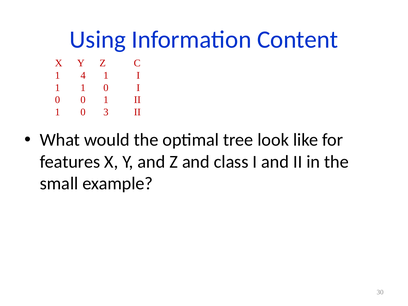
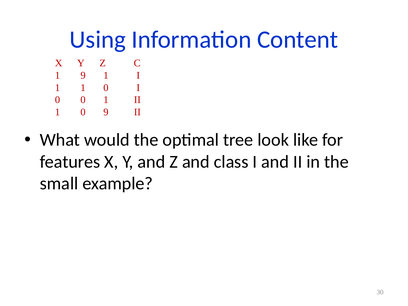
1 4: 4 -> 9
0 3: 3 -> 9
